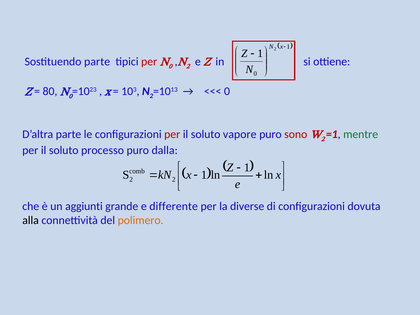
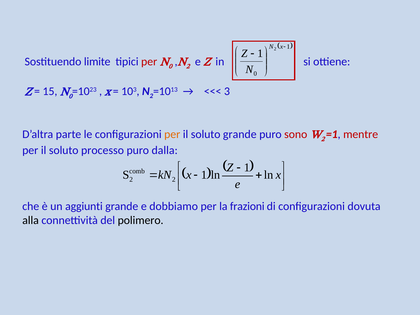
Sostituendo parte: parte -> limite
80: 80 -> 15
0 at (227, 91): 0 -> 3
per at (172, 134) colour: red -> orange
soluto vapore: vapore -> grande
mentre colour: green -> red
differente: differente -> dobbiamo
diverse: diverse -> frazioni
polimero colour: orange -> black
